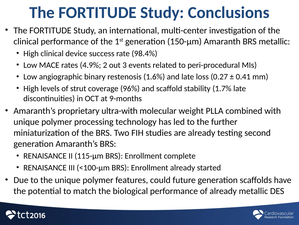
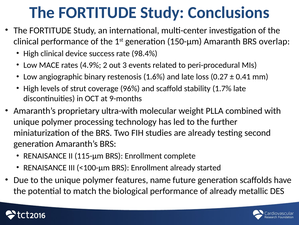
BRS metallic: metallic -> overlap
could: could -> name
